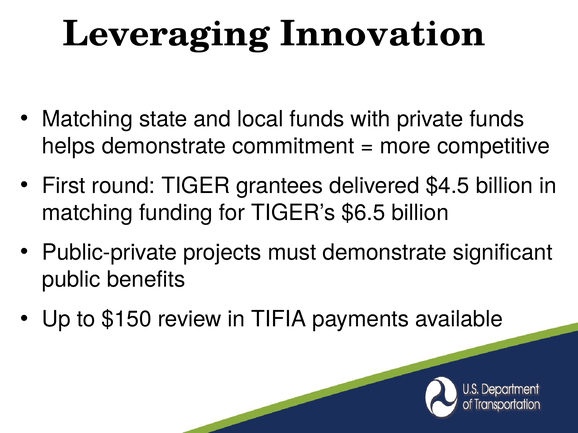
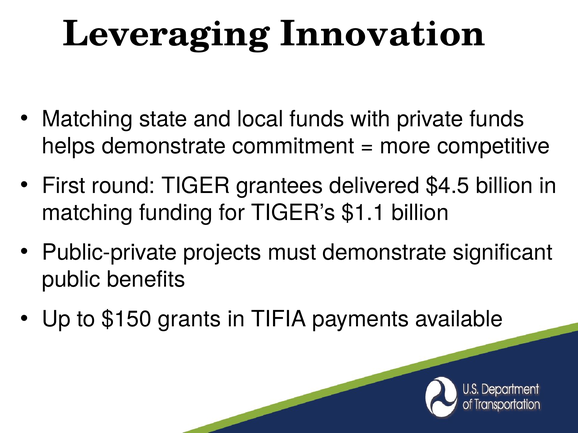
$6.5: $6.5 -> $1.1
review: review -> grants
